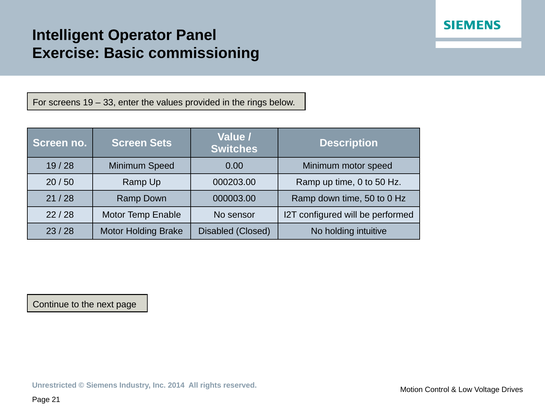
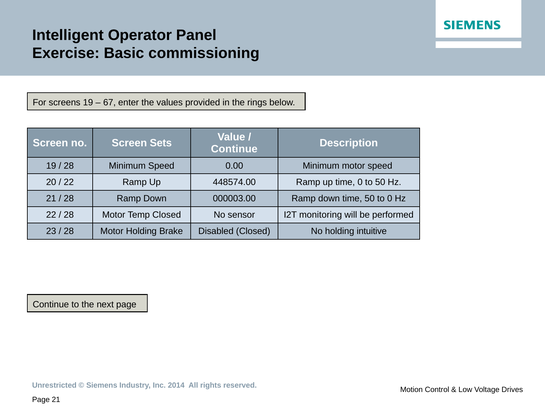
33: 33 -> 67
Switches at (234, 149): Switches -> Continue
50 at (69, 182): 50 -> 22
000203.00: 000203.00 -> 448574.00
Temp Enable: Enable -> Closed
configured: configured -> monitoring
